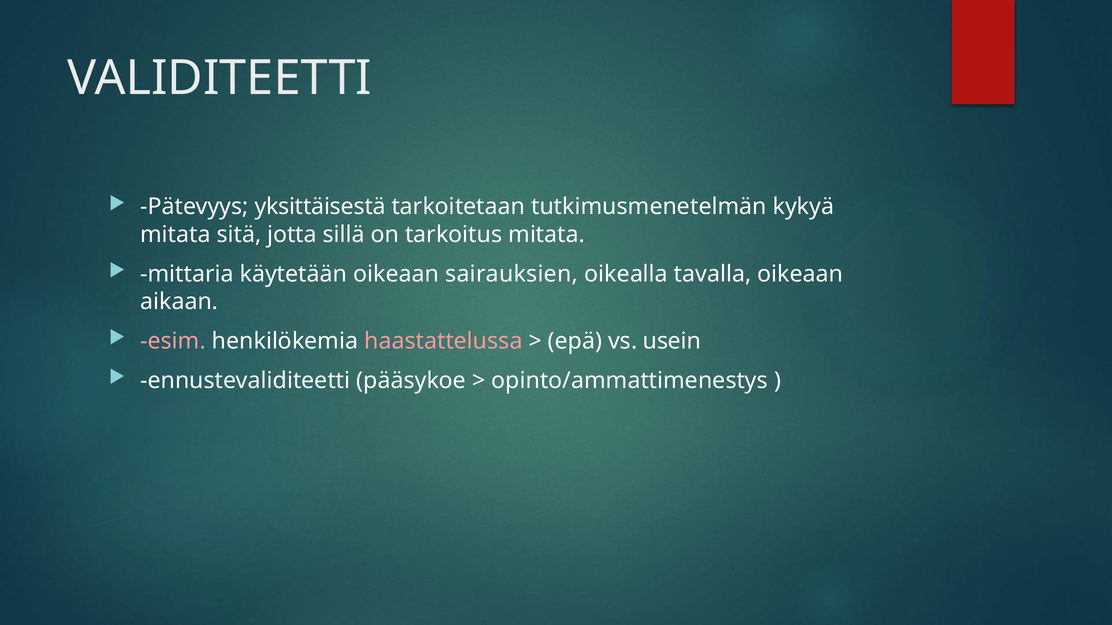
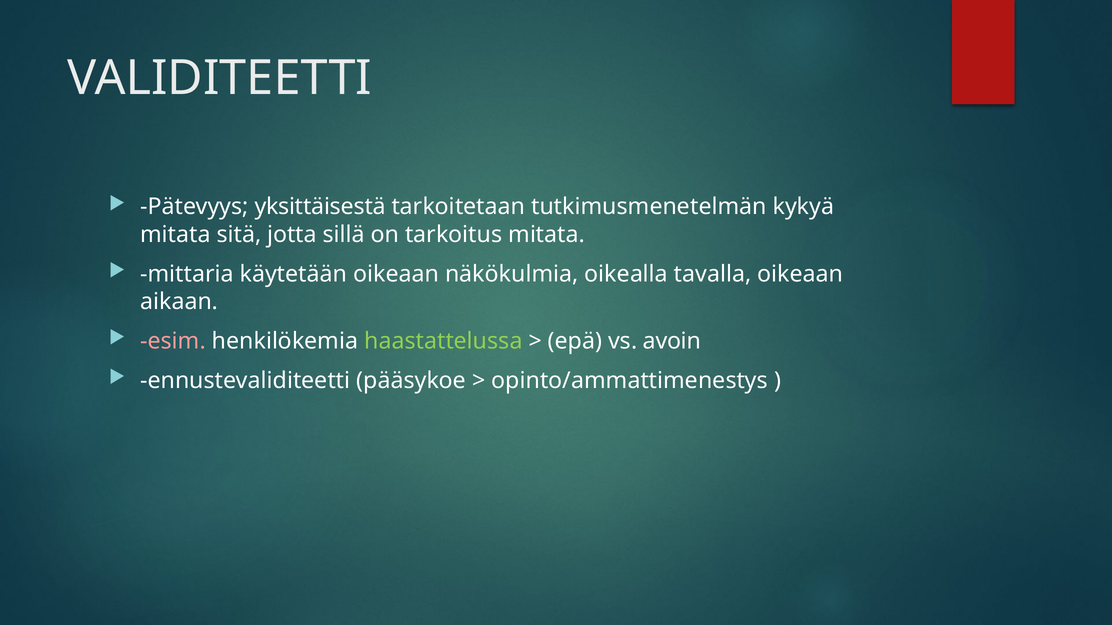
sairauksien: sairauksien -> näkökulmia
haastattelussa colour: pink -> light green
usein: usein -> avoin
